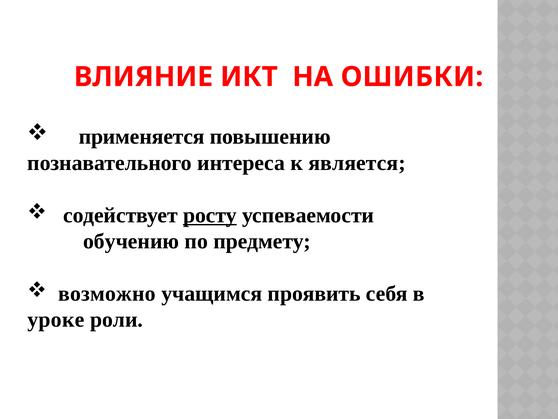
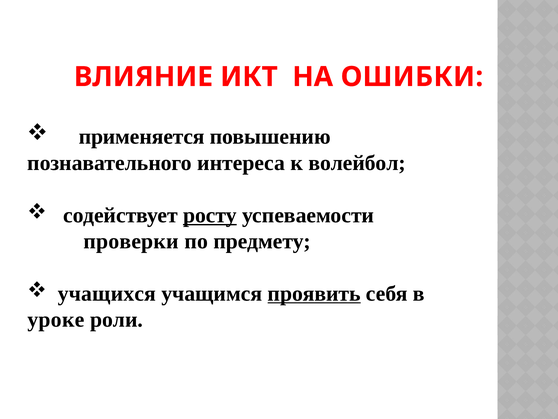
является: является -> волейбол
обучению: обучению -> проверки
возможно: возможно -> учащихся
проявить underline: none -> present
